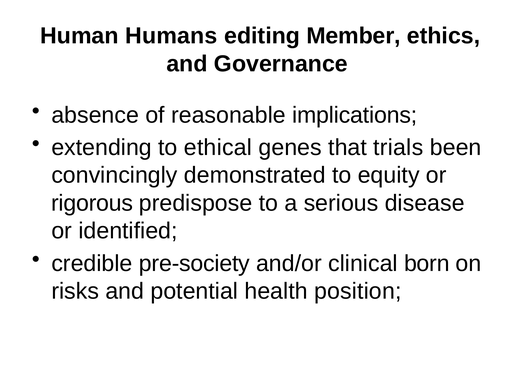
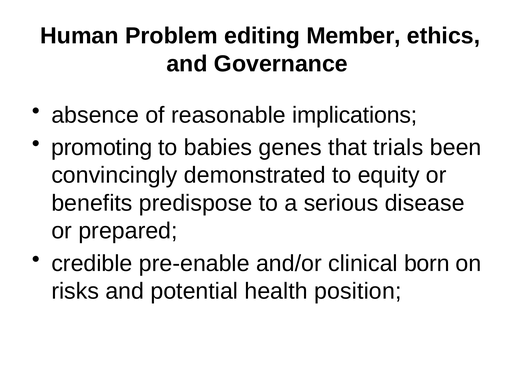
Humans: Humans -> Problem
extending: extending -> promoting
ethical: ethical -> babies
rigorous: rigorous -> benefits
identified: identified -> prepared
pre-society: pre-society -> pre-enable
